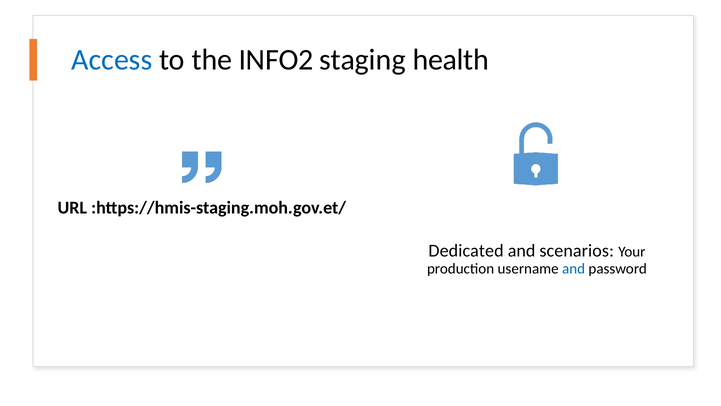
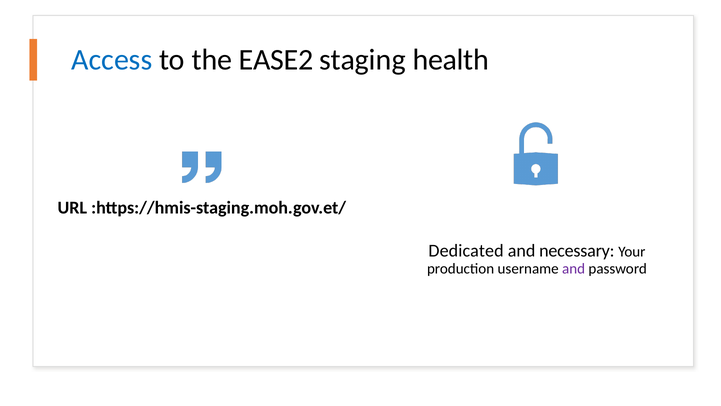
INFO2: INFO2 -> EASE2
scenarios: scenarios -> necessary
and at (574, 269) colour: blue -> purple
